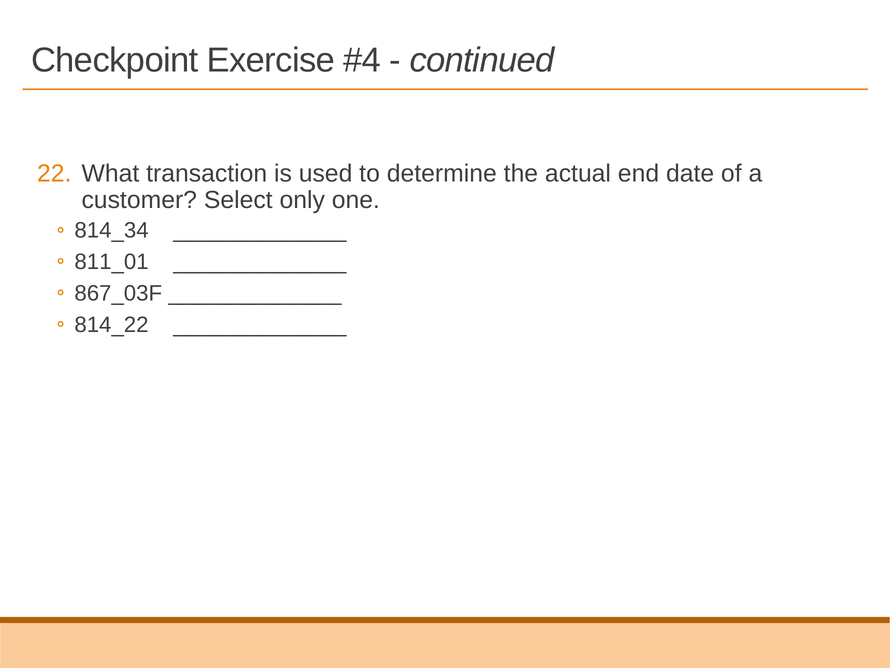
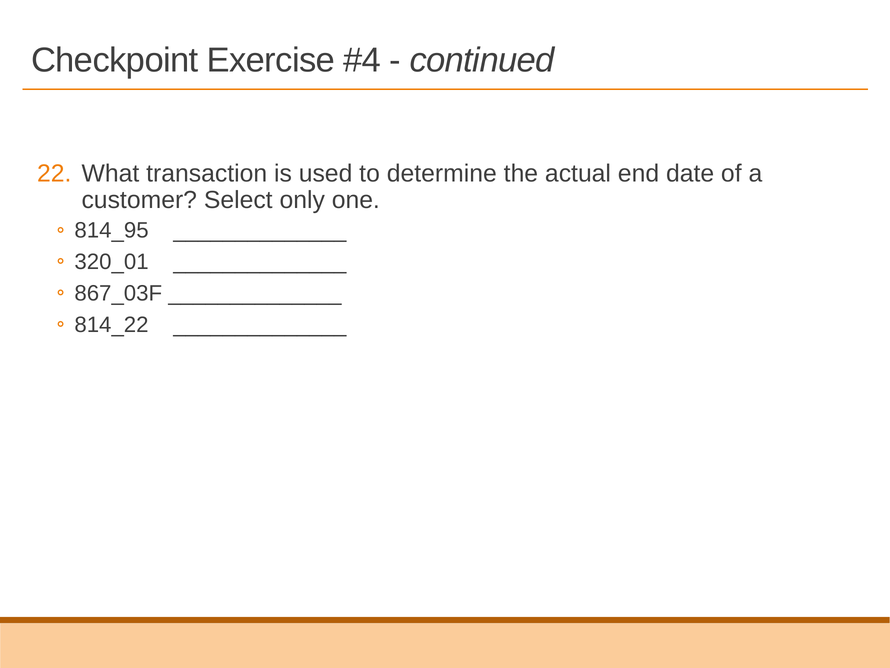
814_34: 814_34 -> 814_95
811_01: 811_01 -> 320_01
